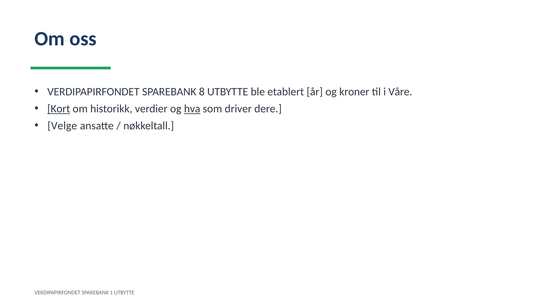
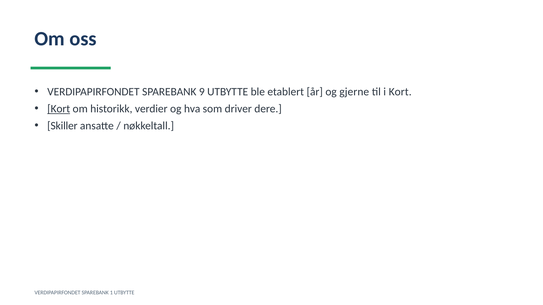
8: 8 -> 9
kroner: kroner -> gjerne
i Våre: Våre -> Kort
hva underline: present -> none
Velge: Velge -> Skiller
